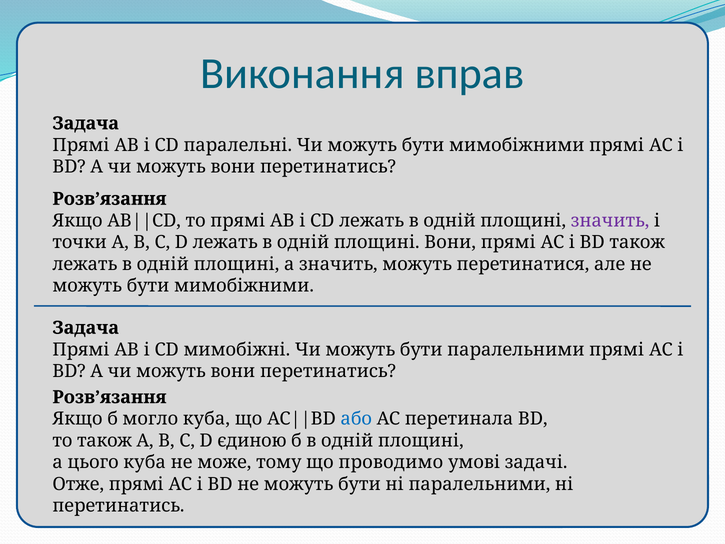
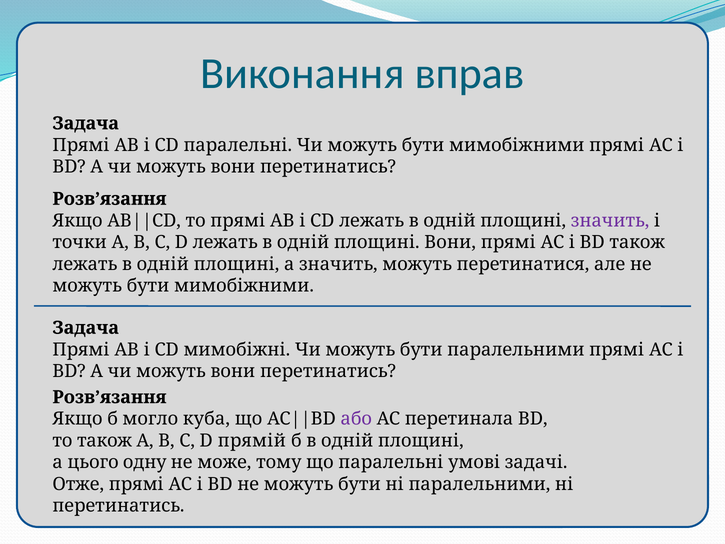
або colour: blue -> purple
єдиною: єдиною -> прямій
цього куба: куба -> одну
що проводимо: проводимо -> паралельні
